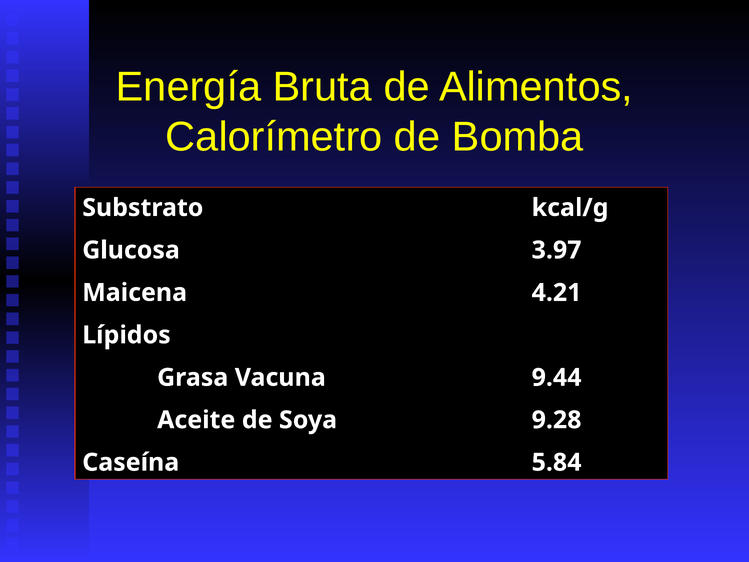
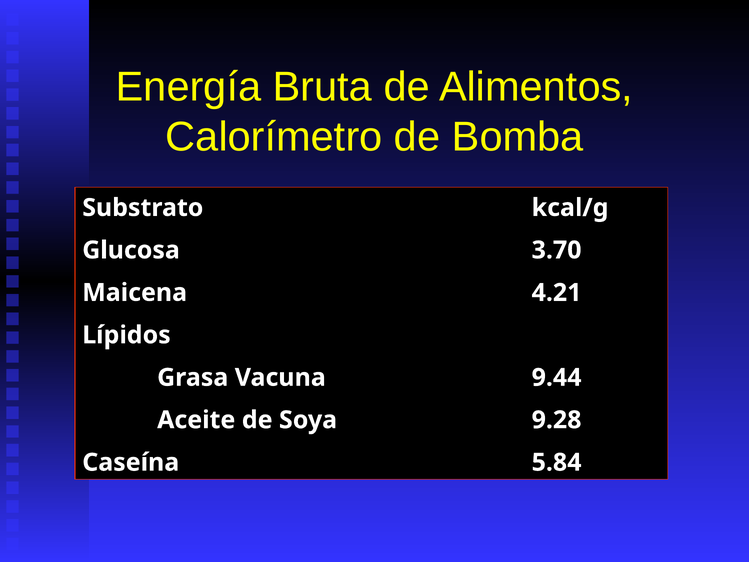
3.97: 3.97 -> 3.70
